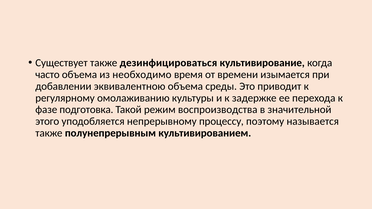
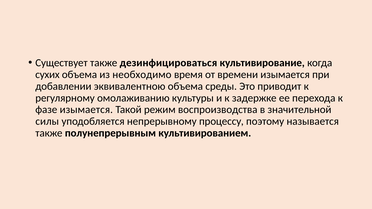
часто: часто -> сухих
фазе подготовка: подготовка -> изымается
этого: этого -> силы
